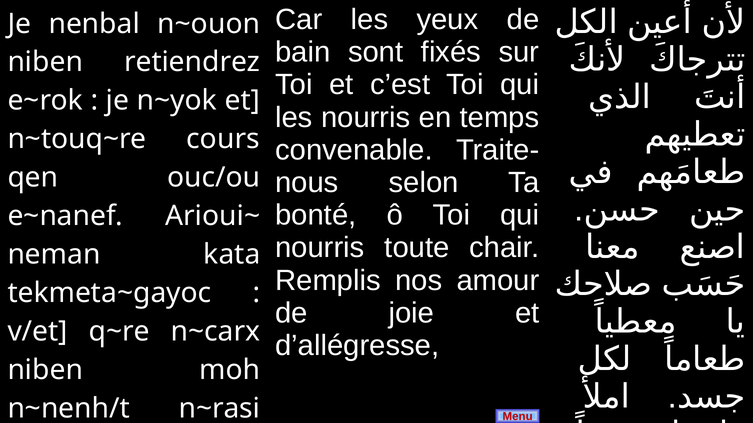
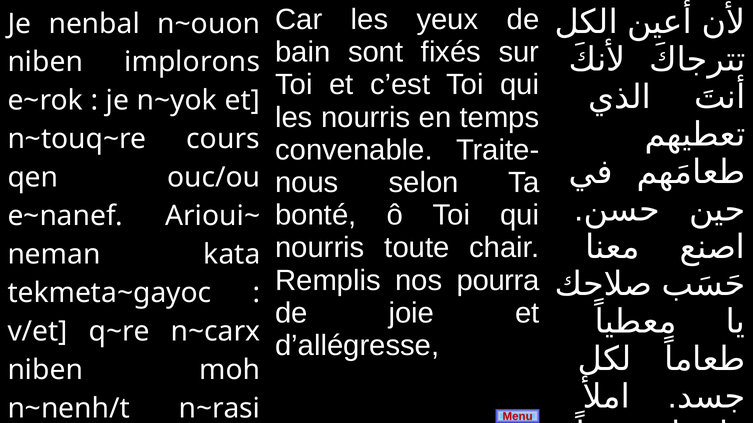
retiendrez: retiendrez -> implorons
amour: amour -> pourra
